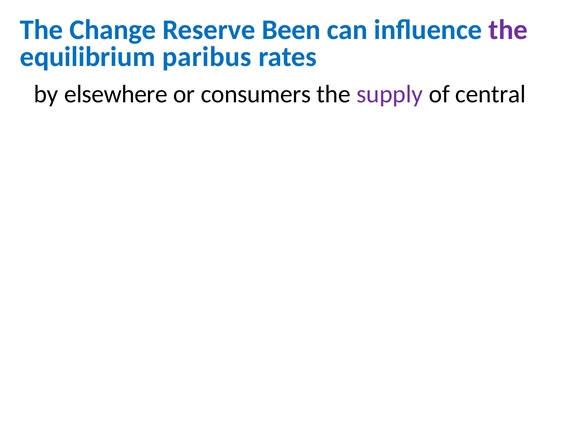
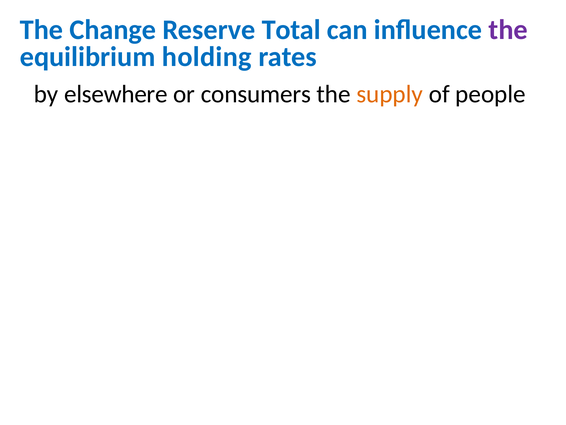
Been: Been -> Total
paribus: paribus -> holding
supply colour: purple -> orange
central: central -> people
